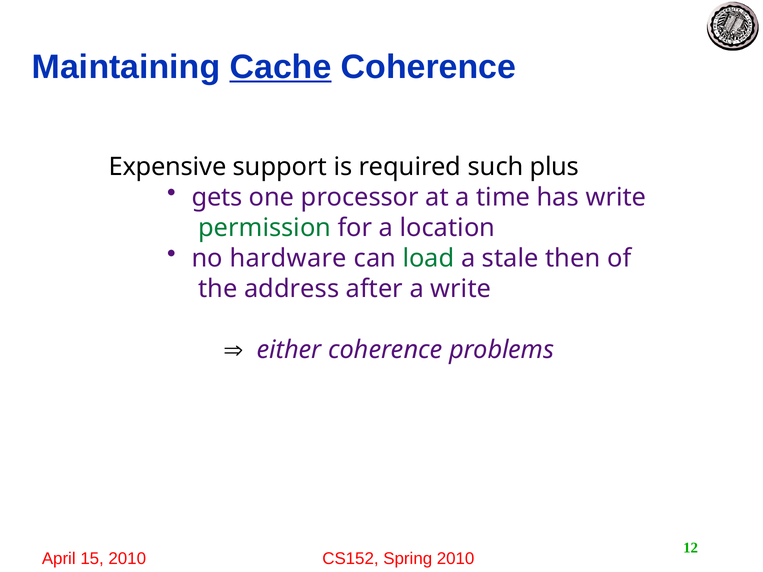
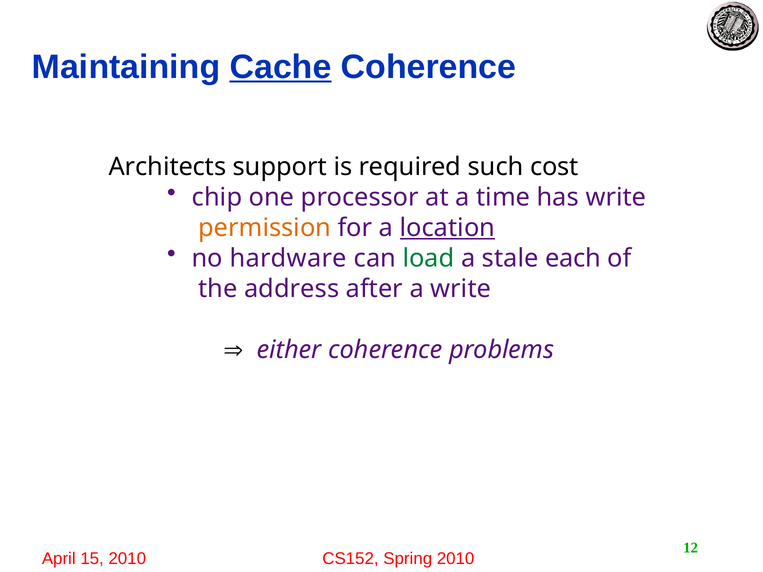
Expensive: Expensive -> Architects
plus: plus -> cost
gets: gets -> chip
permission colour: green -> orange
location underline: none -> present
then: then -> each
